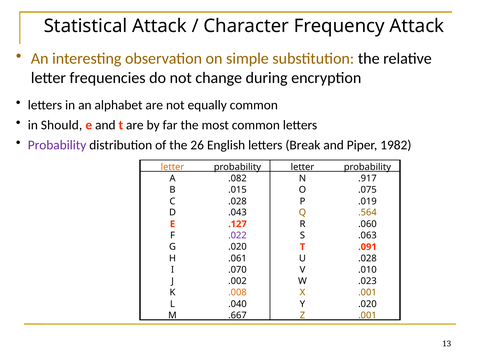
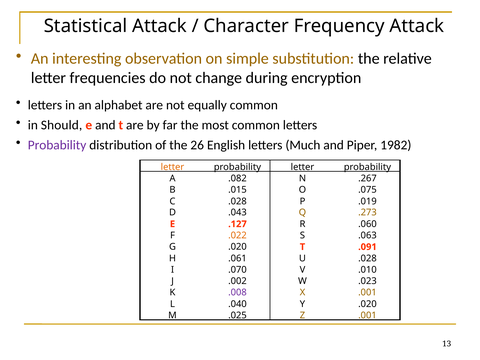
Break: Break -> Much
.917: .917 -> .267
.564: .564 -> .273
.022 colour: purple -> orange
.008 colour: orange -> purple
.667: .667 -> .025
